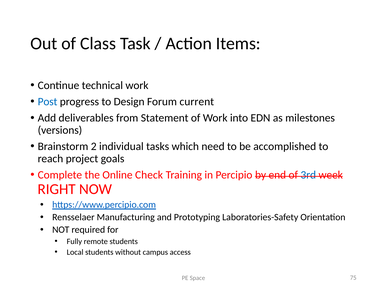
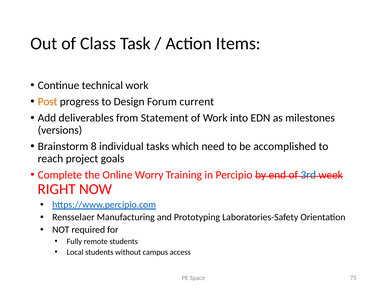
Post colour: blue -> orange
2: 2 -> 8
Check: Check -> Worry
